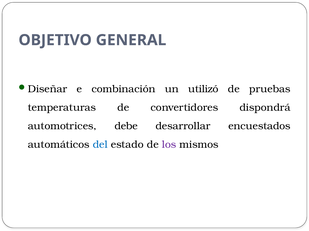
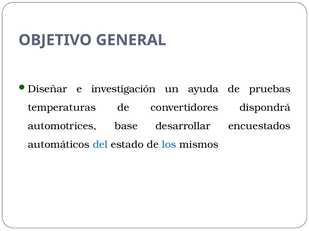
combinación: combinación -> investigación
utilizó: utilizó -> ayuda
debe: debe -> base
los colour: purple -> blue
